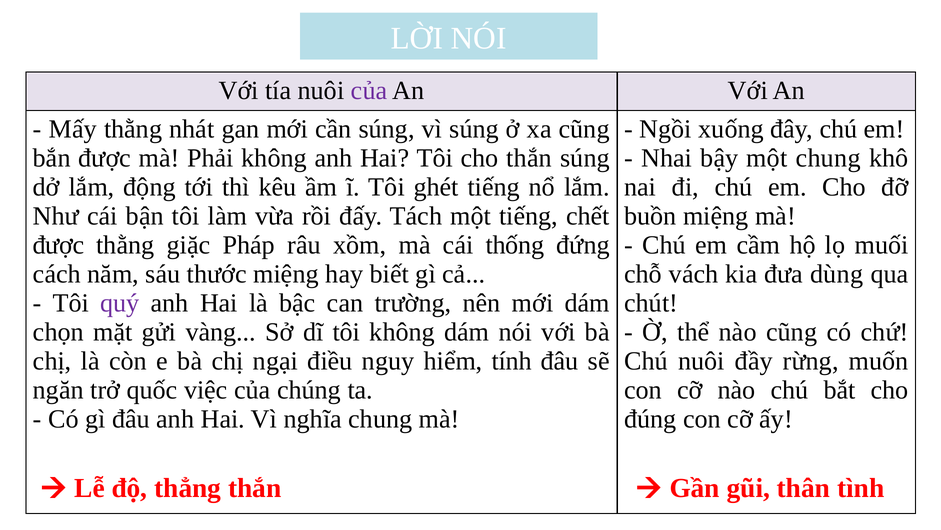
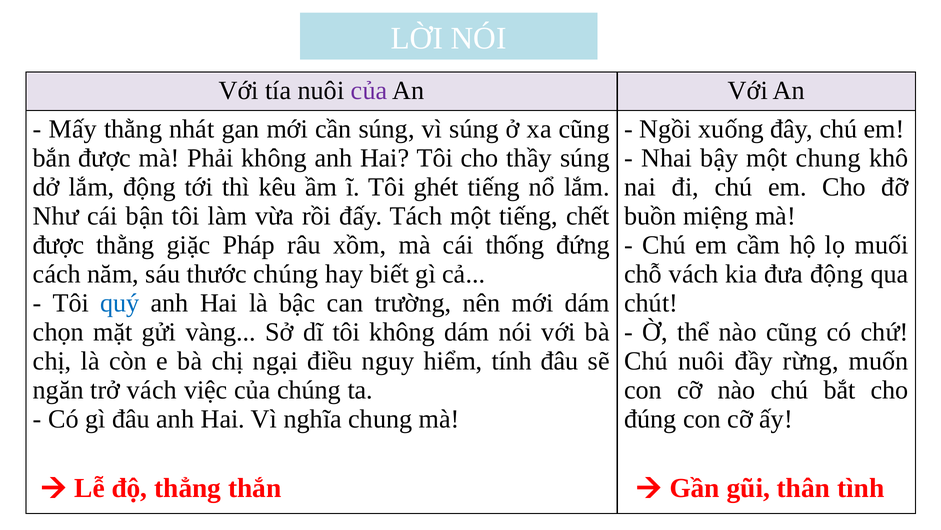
cho thắn: thắn -> thầy
thước miệng: miệng -> chúng
đưa dùng: dùng -> động
quý colour: purple -> blue
trở quốc: quốc -> vách
